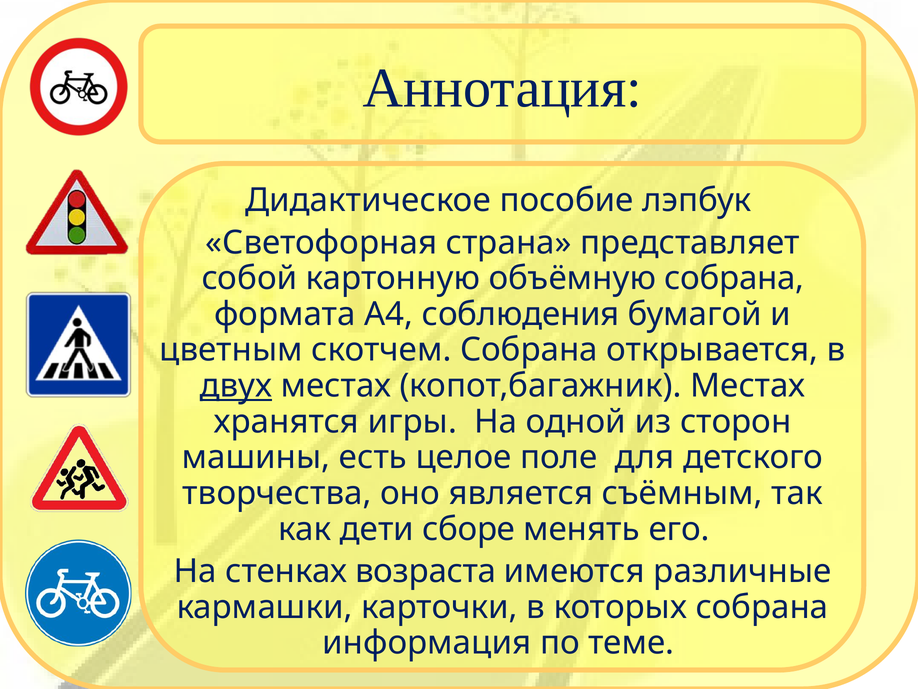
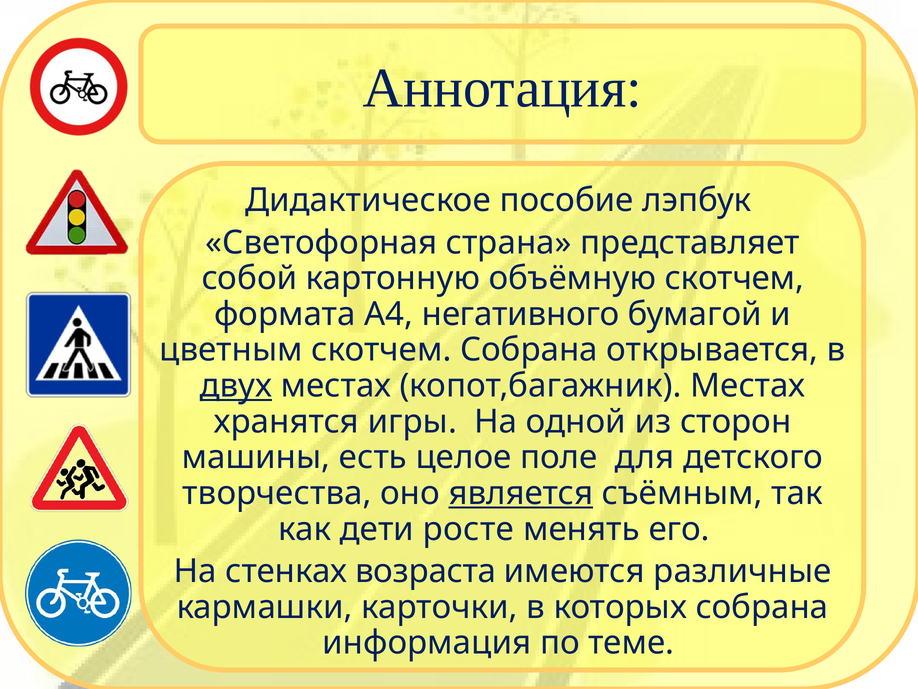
объёмную собрана: собрана -> скотчем
соблюдения: соблюдения -> негативного
является underline: none -> present
сборе: сборе -> росте
